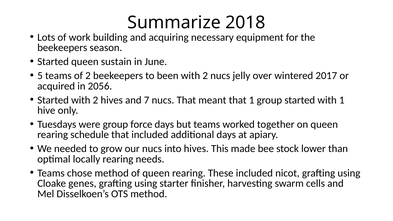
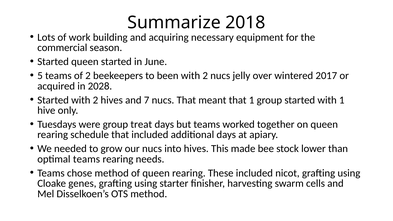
beekeepers at (62, 48): beekeepers -> commercial
queen sustain: sustain -> started
2056: 2056 -> 2028
force: force -> treat
optimal locally: locally -> teams
